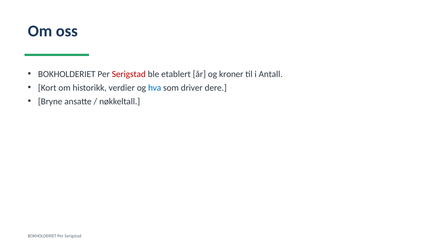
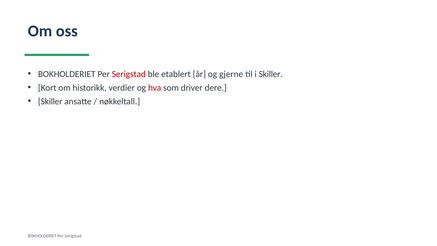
kroner: kroner -> gjerne
i Antall: Antall -> Skiller
hva colour: blue -> red
Bryne at (50, 101): Bryne -> Skiller
